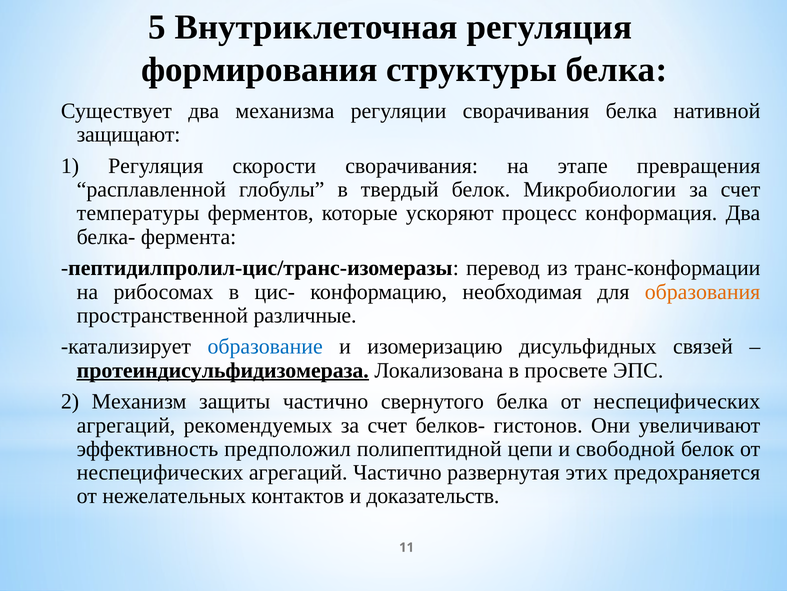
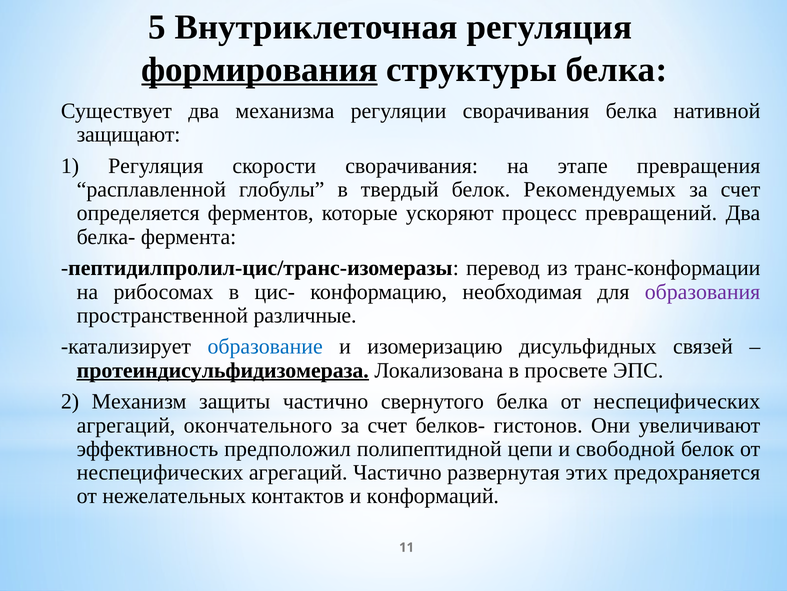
формирования underline: none -> present
Микробиологии: Микробиологии -> Рекомендуемых
температуры: температуры -> определяется
конформация: конформация -> превращений
образования colour: orange -> purple
рекомендуемых: рекомендуемых -> окончательного
доказательств: доказательств -> конформаций
